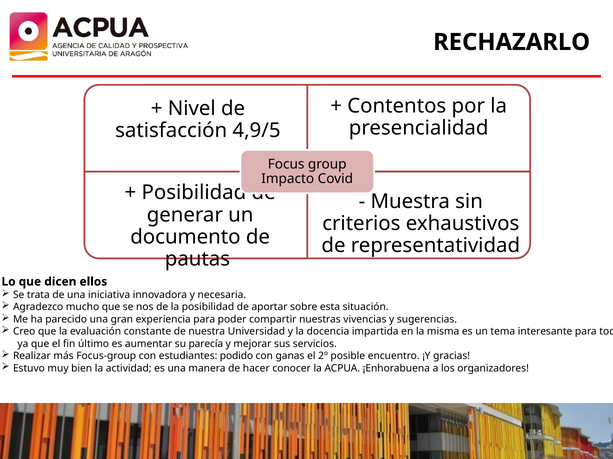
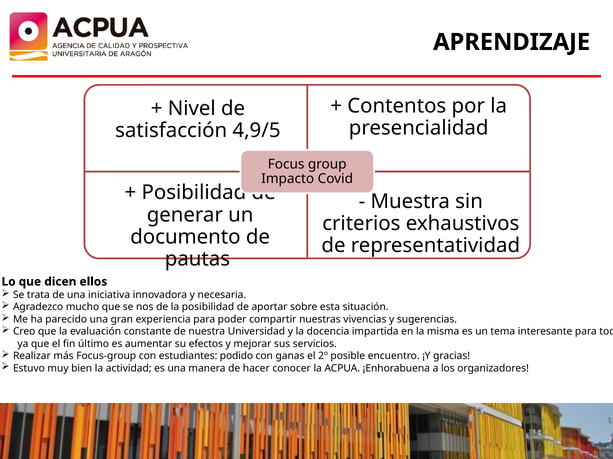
RECHAZARLO: RECHAZARLO -> APRENDIZAJE
parecía: parecía -> efectos
